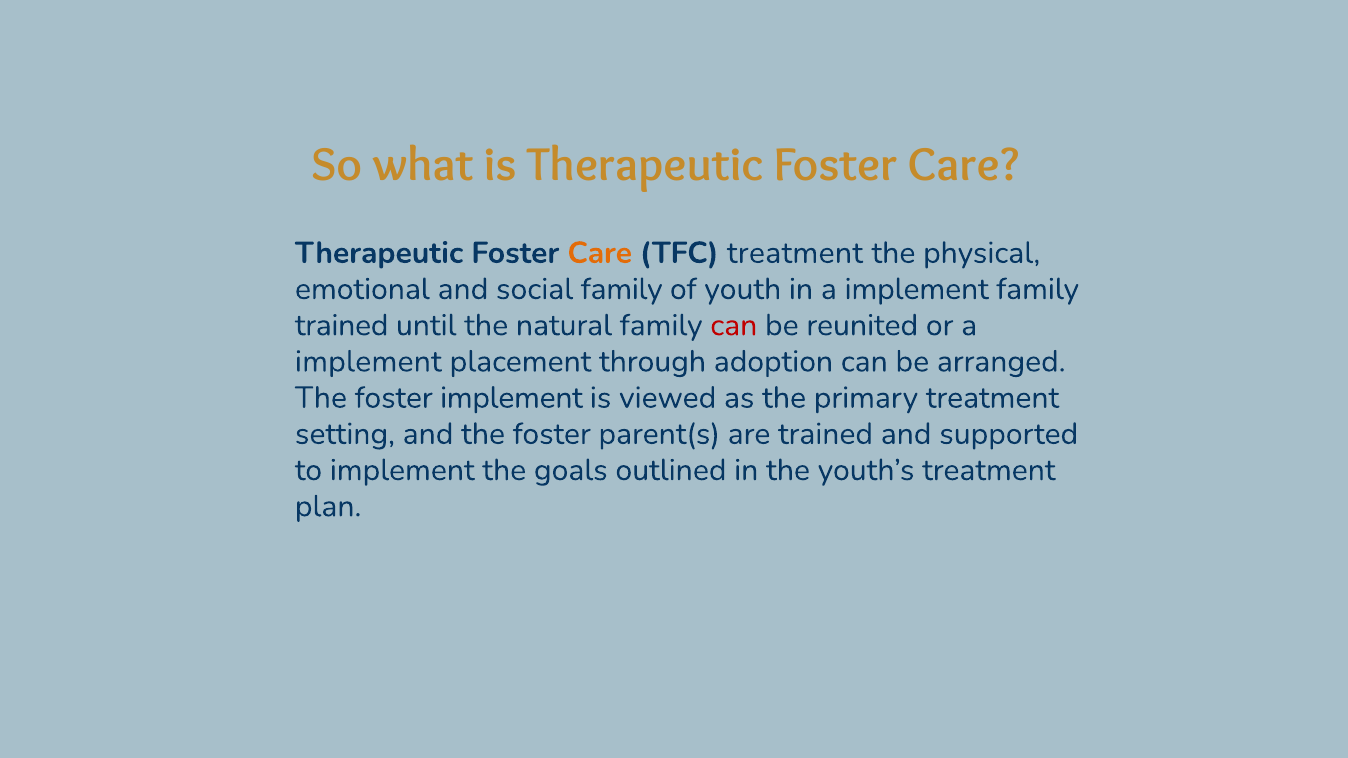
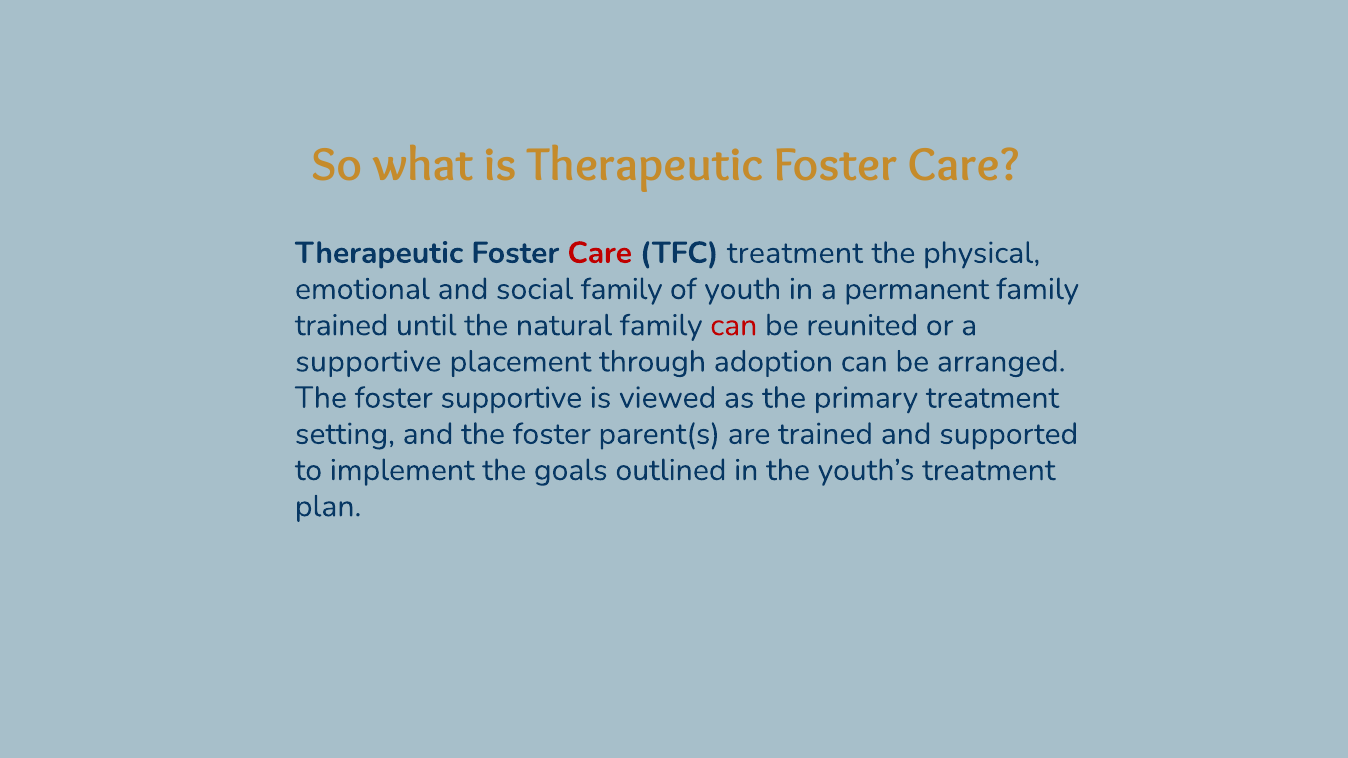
Care at (600, 253) colour: orange -> red
in a implement: implement -> permanent
implement at (368, 362): implement -> supportive
foster implement: implement -> supportive
